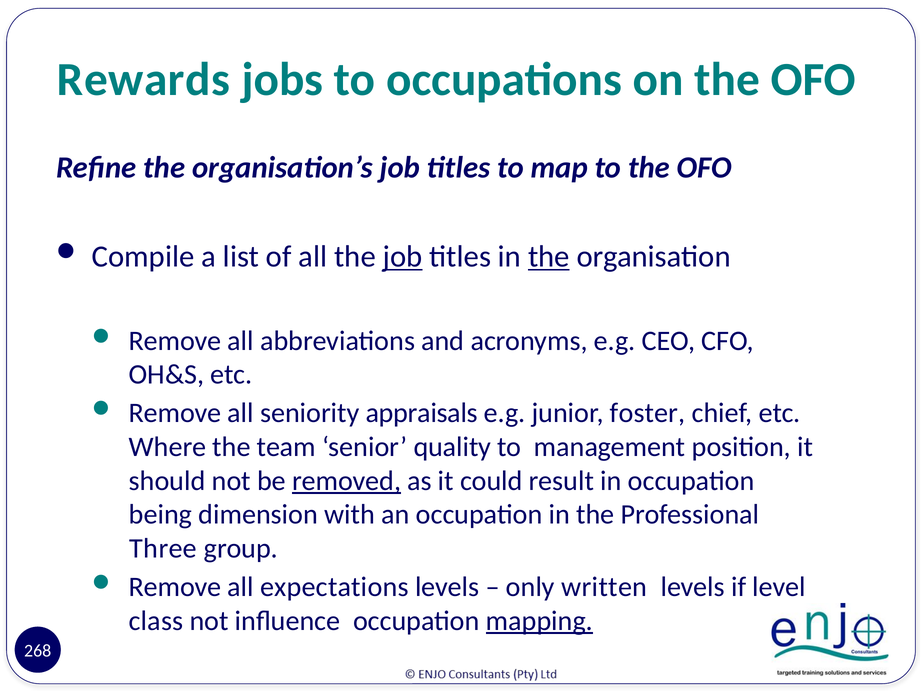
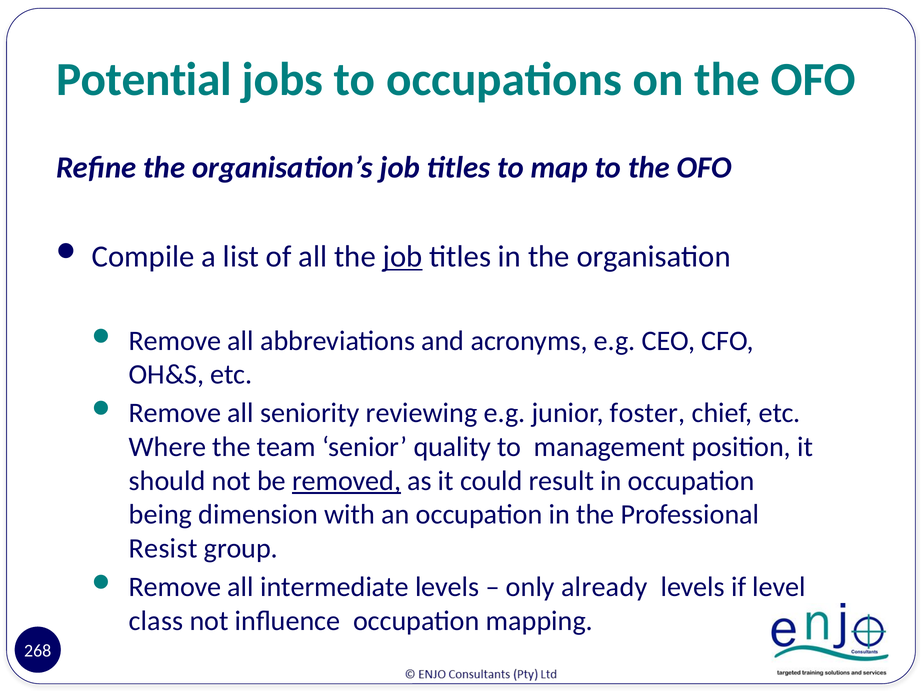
Rewards: Rewards -> Potential
the at (549, 256) underline: present -> none
appraisals: appraisals -> reviewing
Three: Three -> Resist
expectations: expectations -> intermediate
written: written -> already
mapping underline: present -> none
